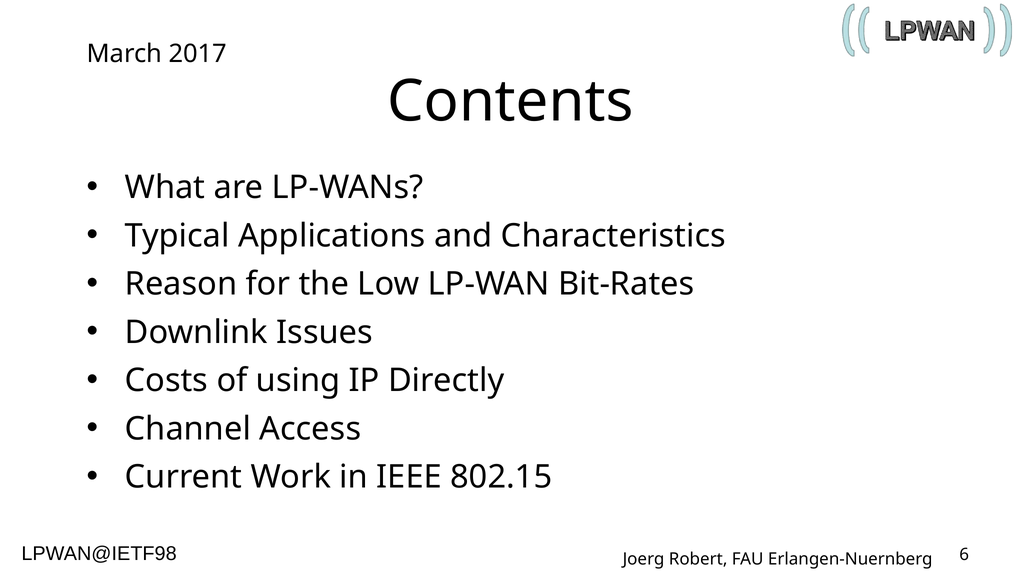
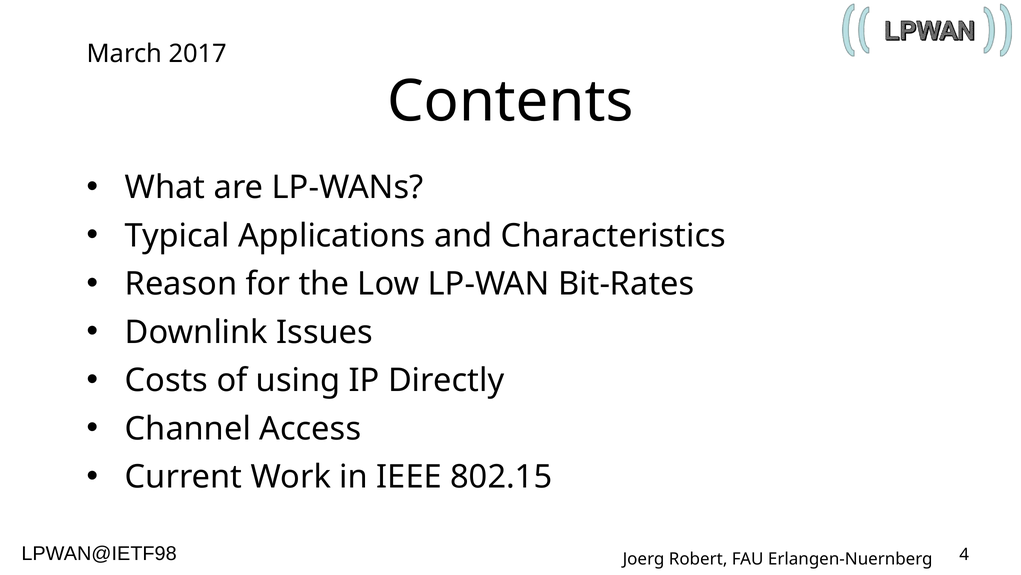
6: 6 -> 4
